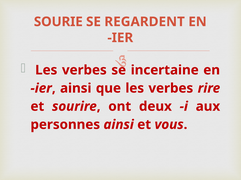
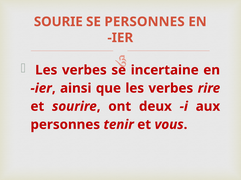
SE REGARDENT: REGARDENT -> PERSONNES
personnes ainsi: ainsi -> tenir
